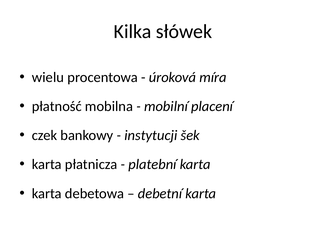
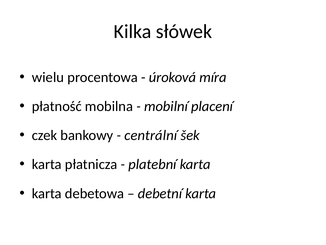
instytucji: instytucji -> centrální
